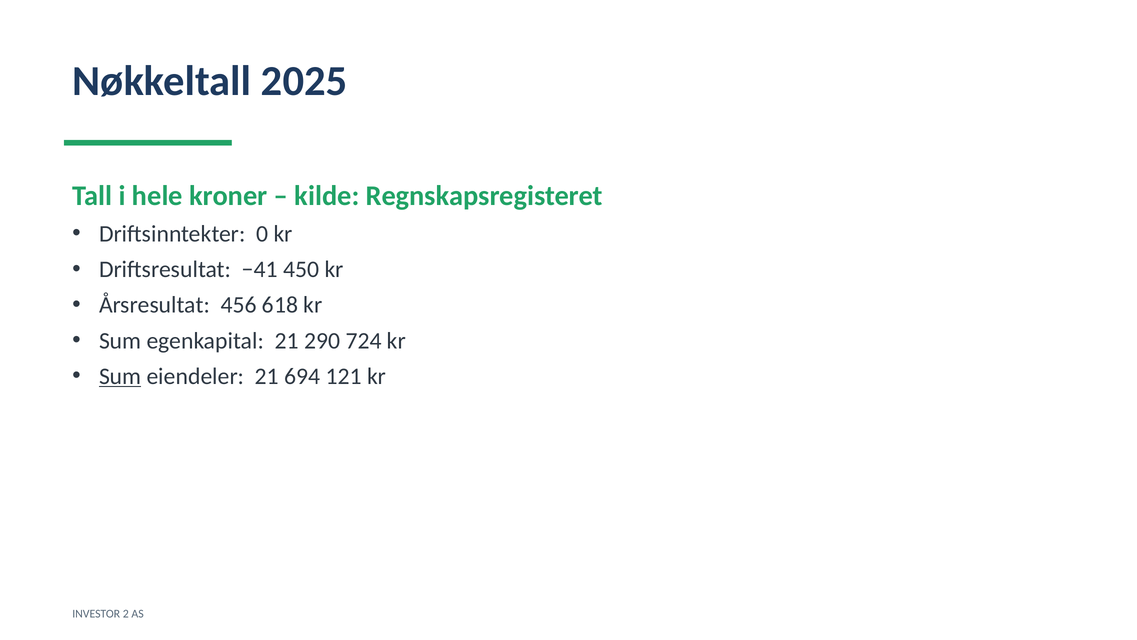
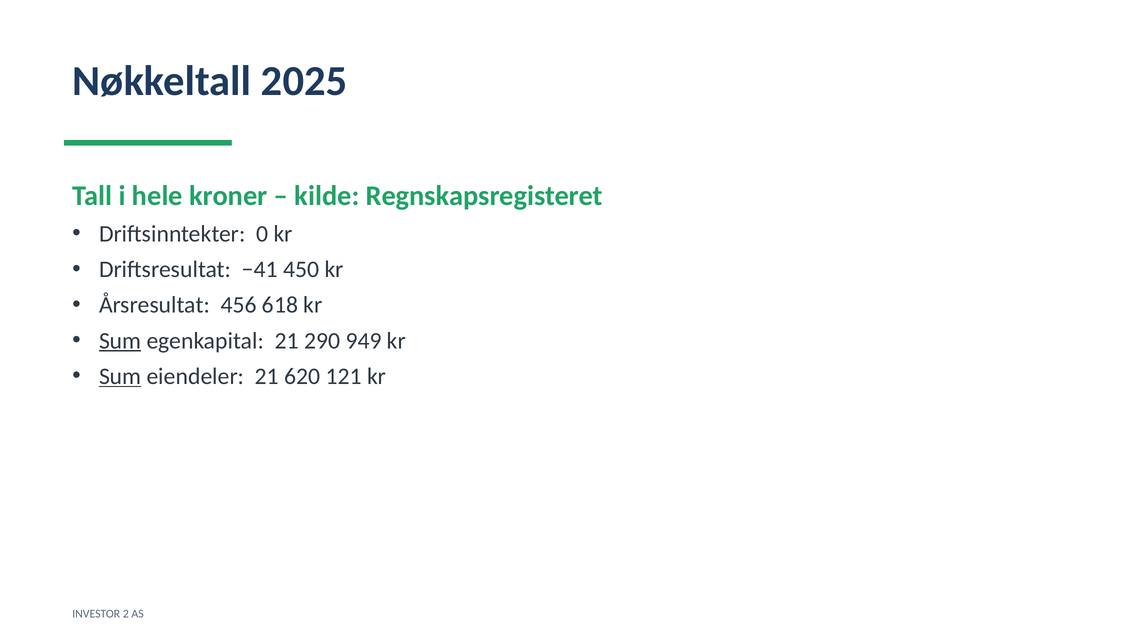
Sum at (120, 340) underline: none -> present
724: 724 -> 949
694: 694 -> 620
